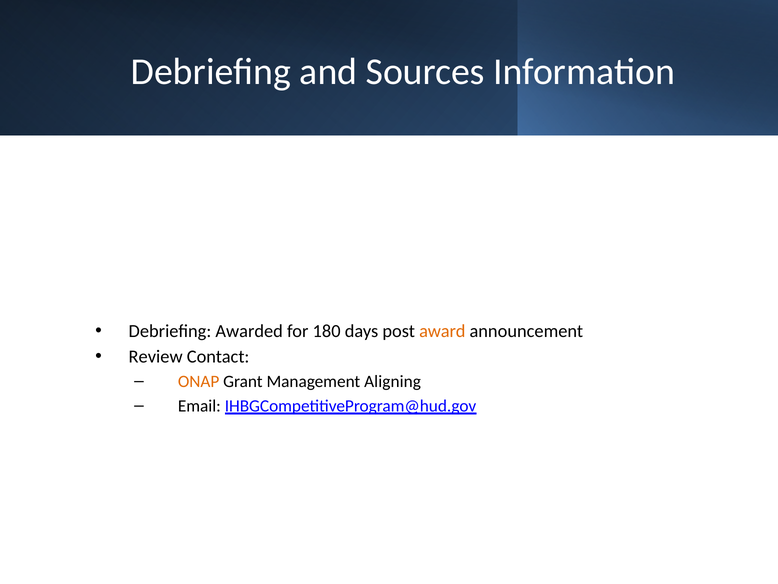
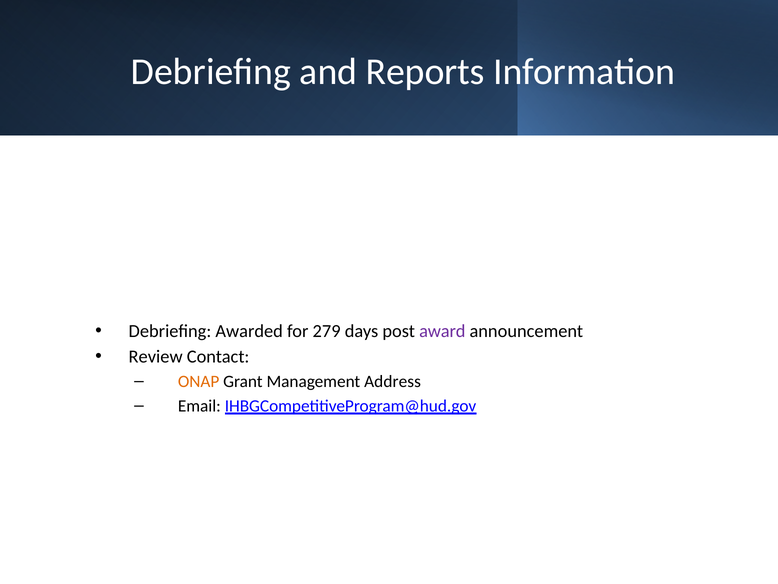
Sources: Sources -> Reports
180: 180 -> 279
award colour: orange -> purple
Aligning: Aligning -> Address
